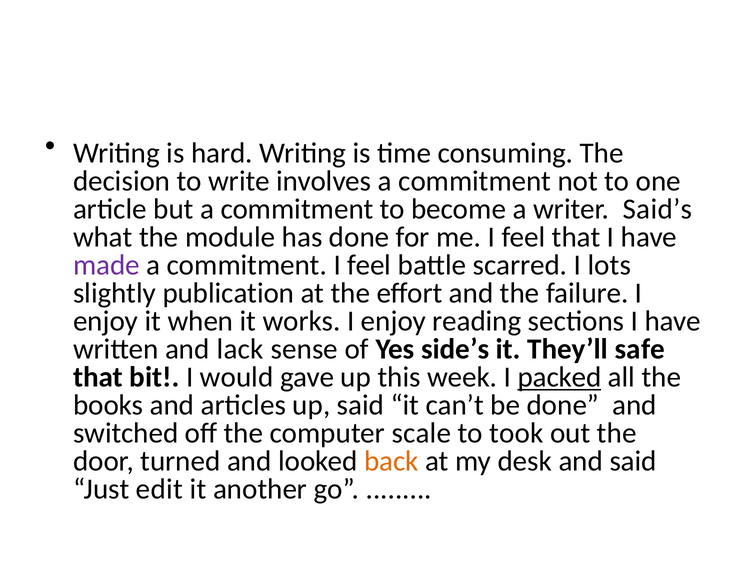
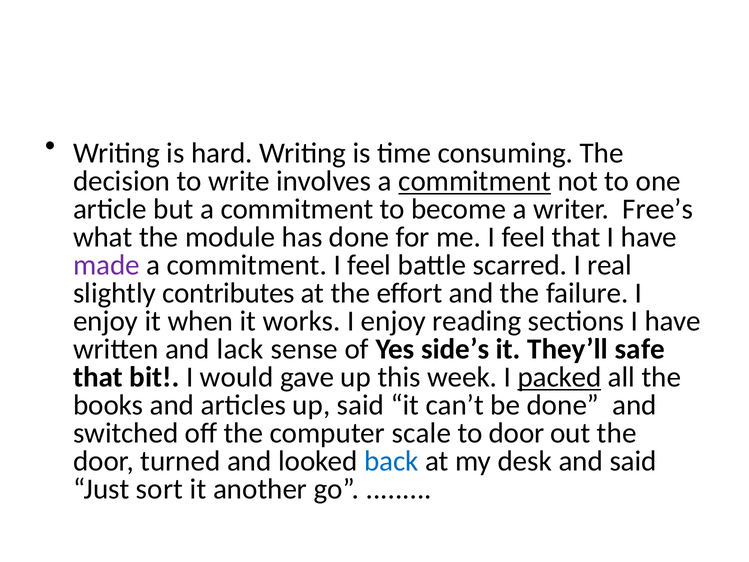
commitment at (475, 181) underline: none -> present
Said’s: Said’s -> Free’s
lots: lots -> real
publication: publication -> contributes
to took: took -> door
back colour: orange -> blue
edit: edit -> sort
